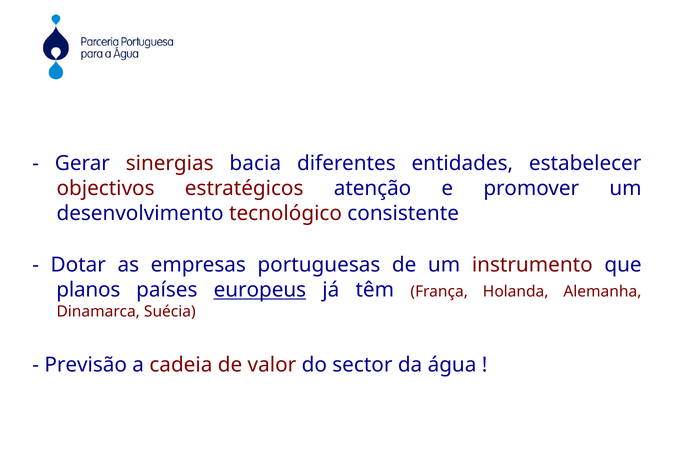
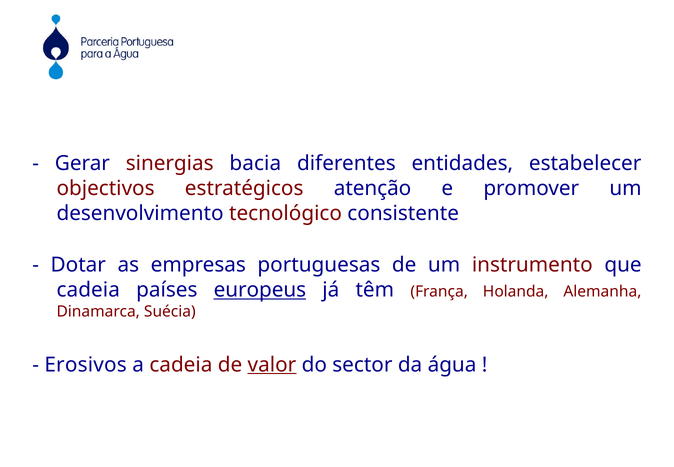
planos at (88, 290): planos -> cadeia
Previsão: Previsão -> Erosivos
valor underline: none -> present
